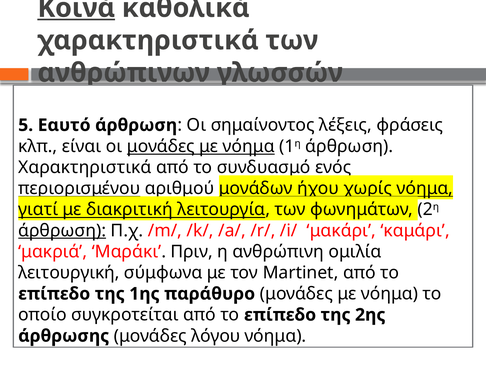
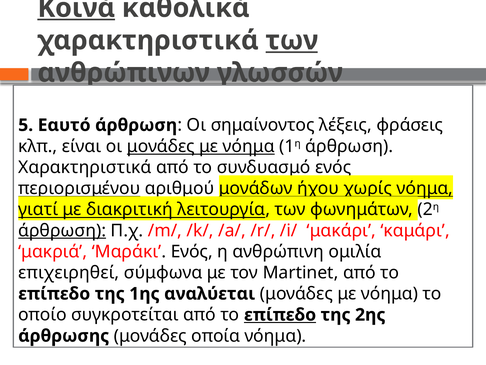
των at (292, 40) underline: none -> present
Μαράκι Πριν: Πριν -> Ενός
λειτουργική: λειτουργική -> επιχειρηθεί
παράθυρο: παράθυρο -> αναλύεται
επίπεδο at (280, 314) underline: none -> present
λόγου: λόγου -> οποία
